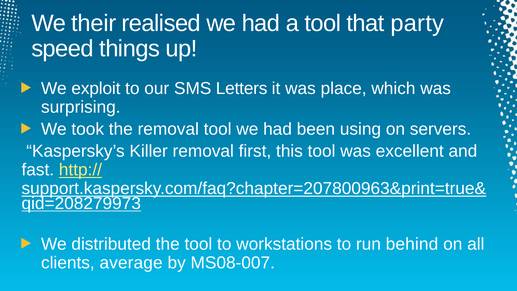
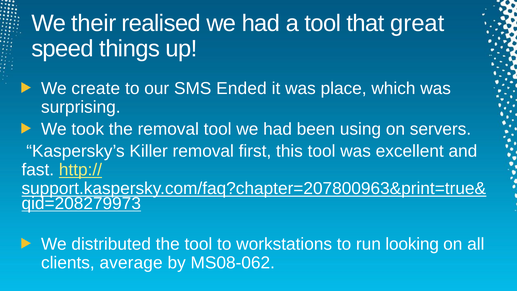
party: party -> great
exploit: exploit -> create
Letters: Letters -> Ended
behind: behind -> looking
MS08-007: MS08-007 -> MS08-062
